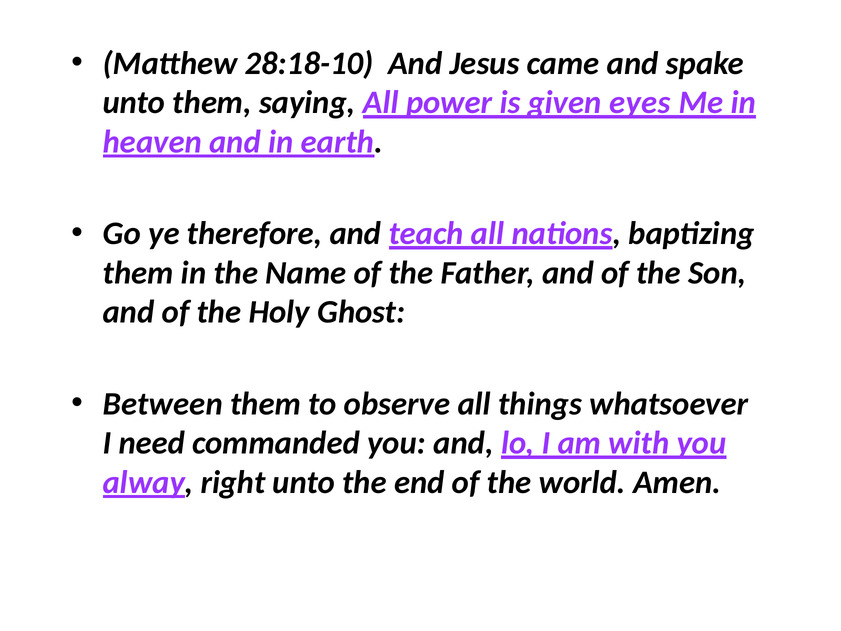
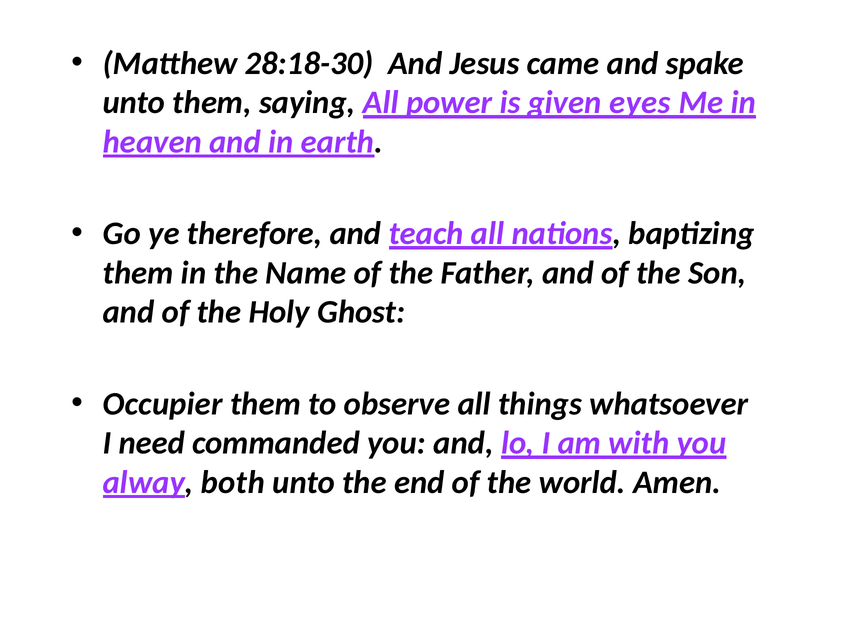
28:18-10: 28:18-10 -> 28:18-30
Between: Between -> Occupier
right: right -> both
